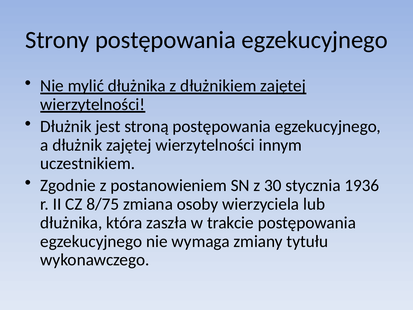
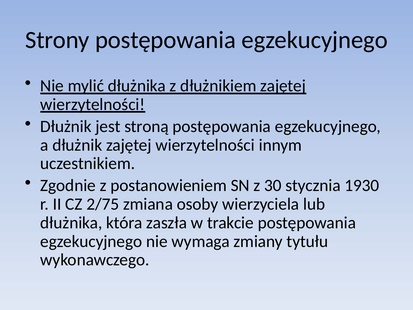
1936: 1936 -> 1930
8/75: 8/75 -> 2/75
